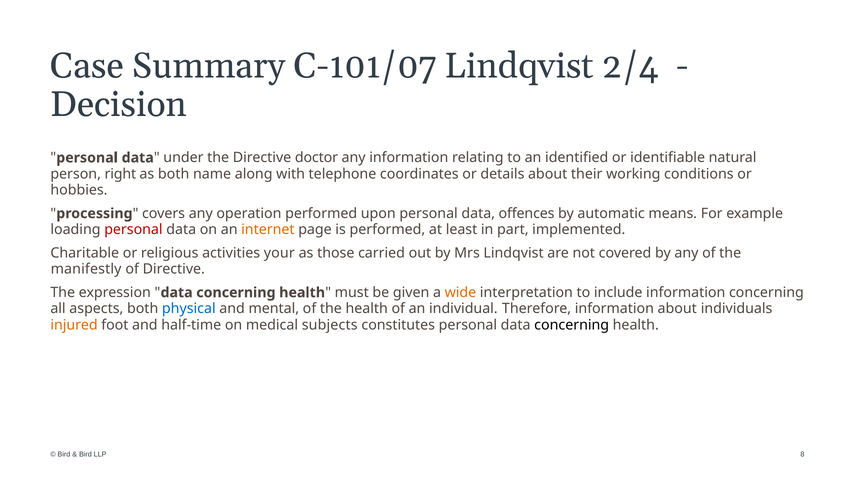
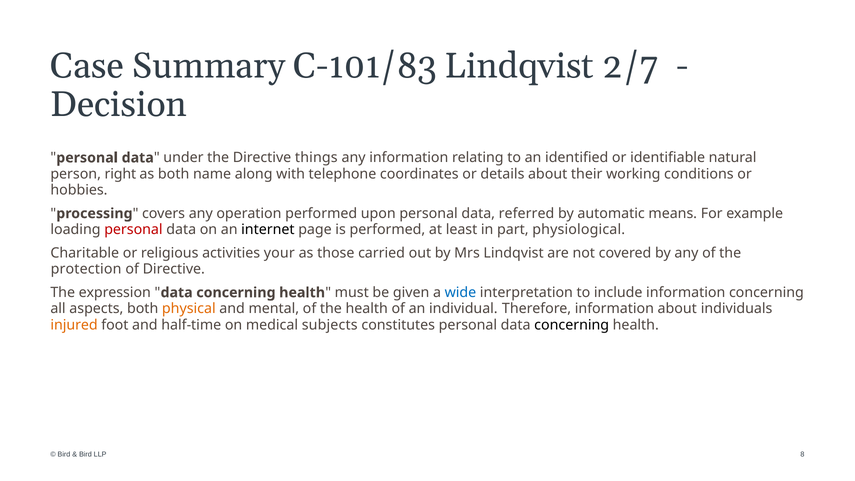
C-101/07: C-101/07 -> C-101/83
2/4: 2/4 -> 2/7
doctor: doctor -> things
offences: offences -> referred
internet colour: orange -> black
implemented: implemented -> physiological
manifestly: manifestly -> protection
wide colour: orange -> blue
physical colour: blue -> orange
